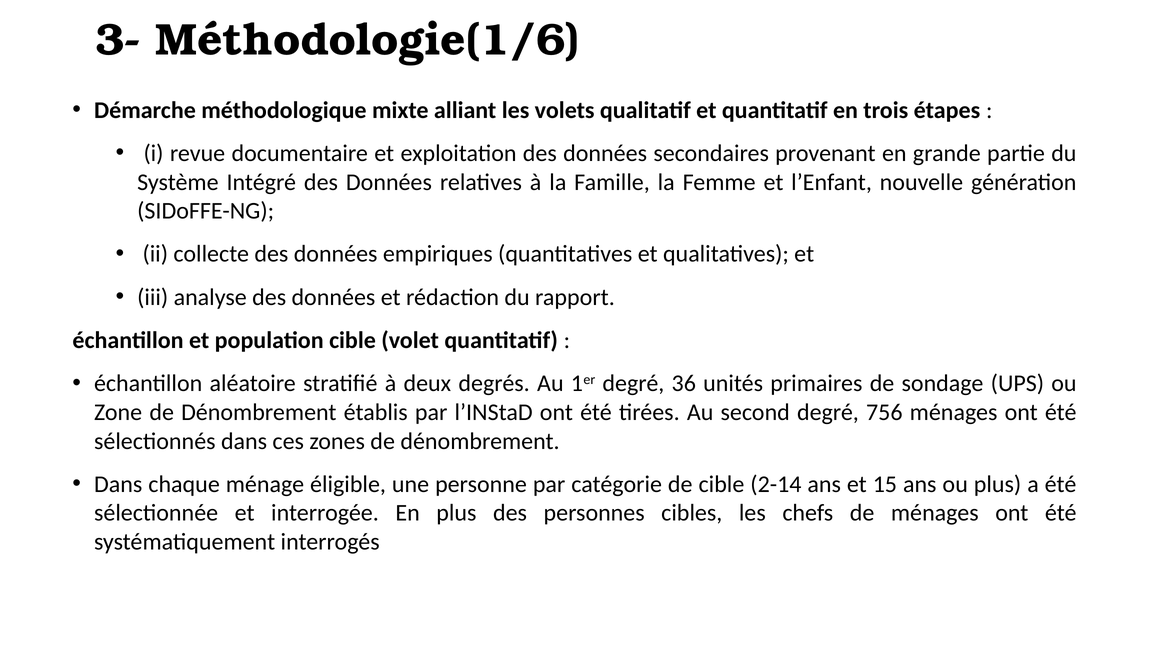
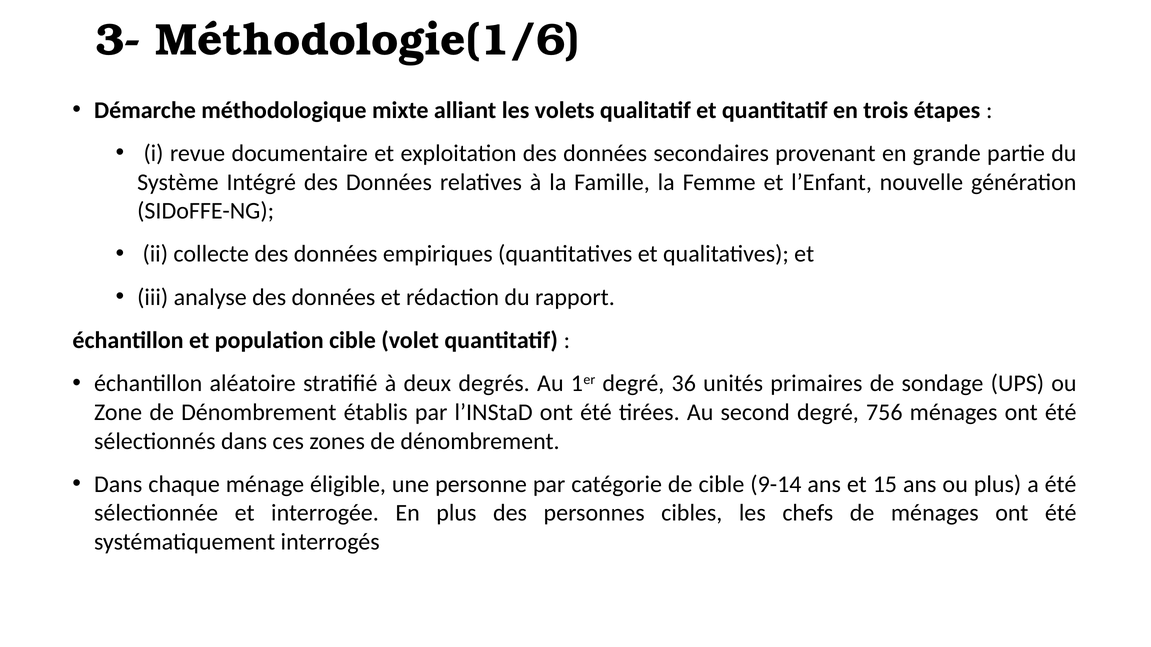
2-14: 2-14 -> 9-14
